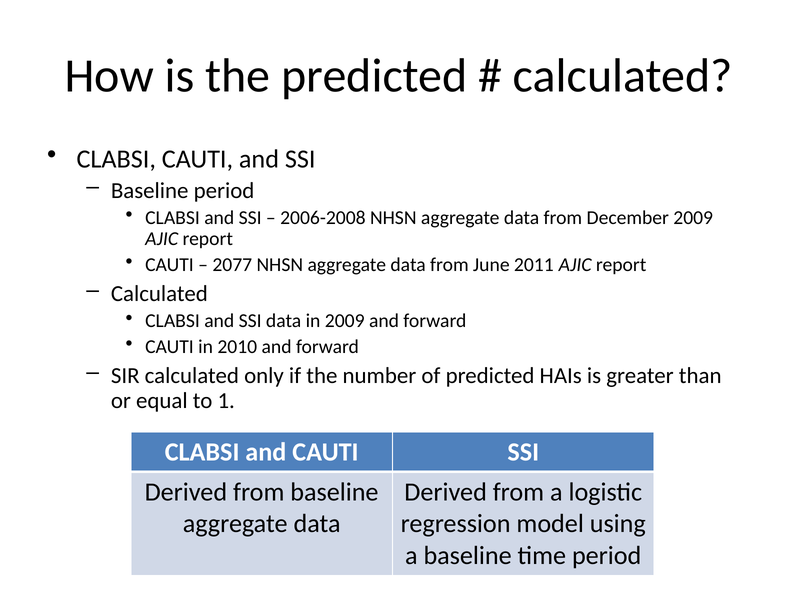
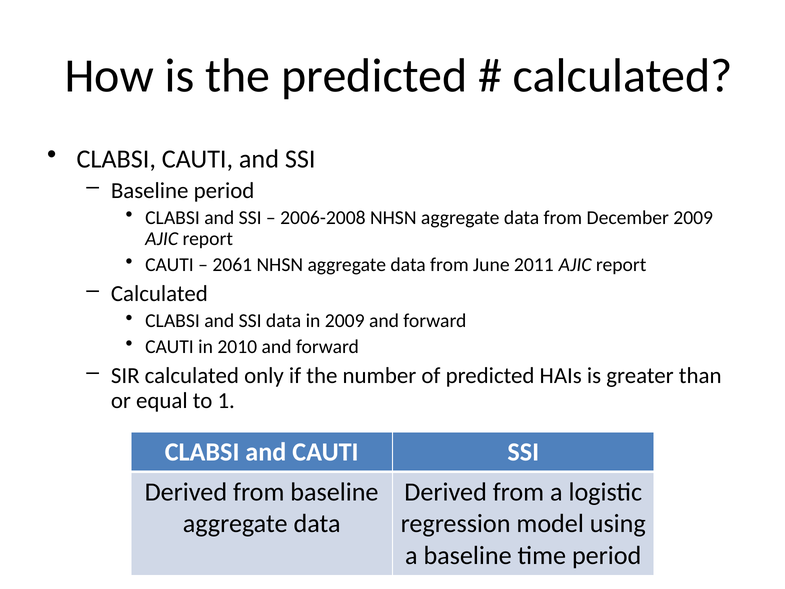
2077: 2077 -> 2061
